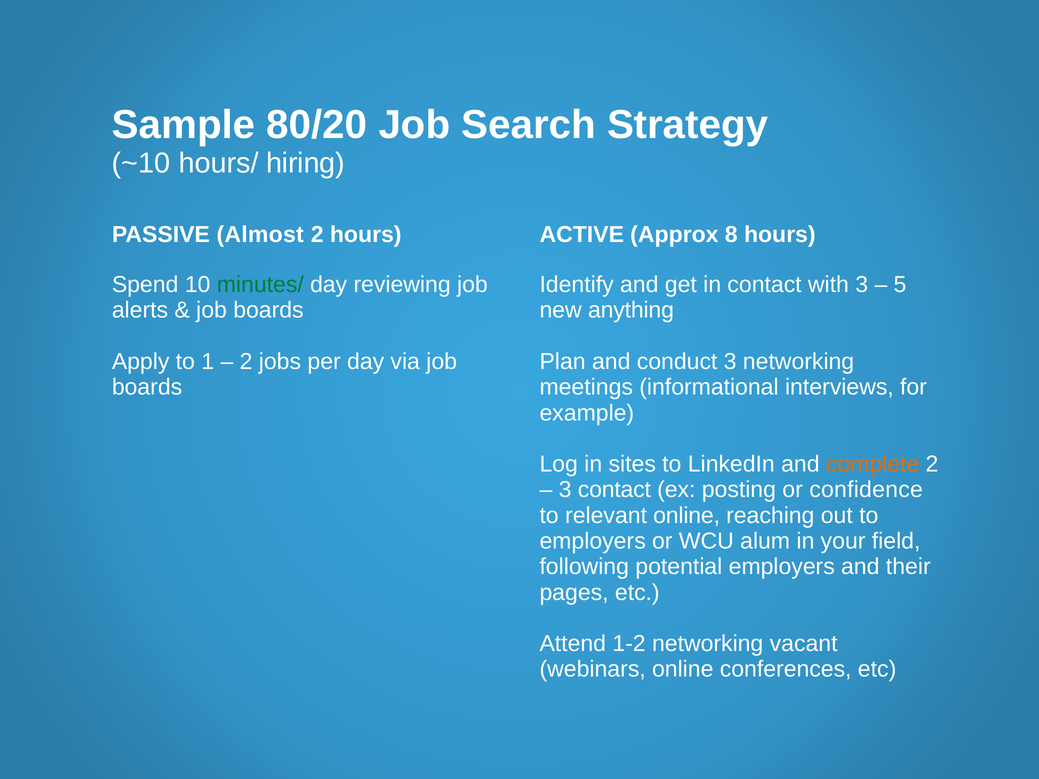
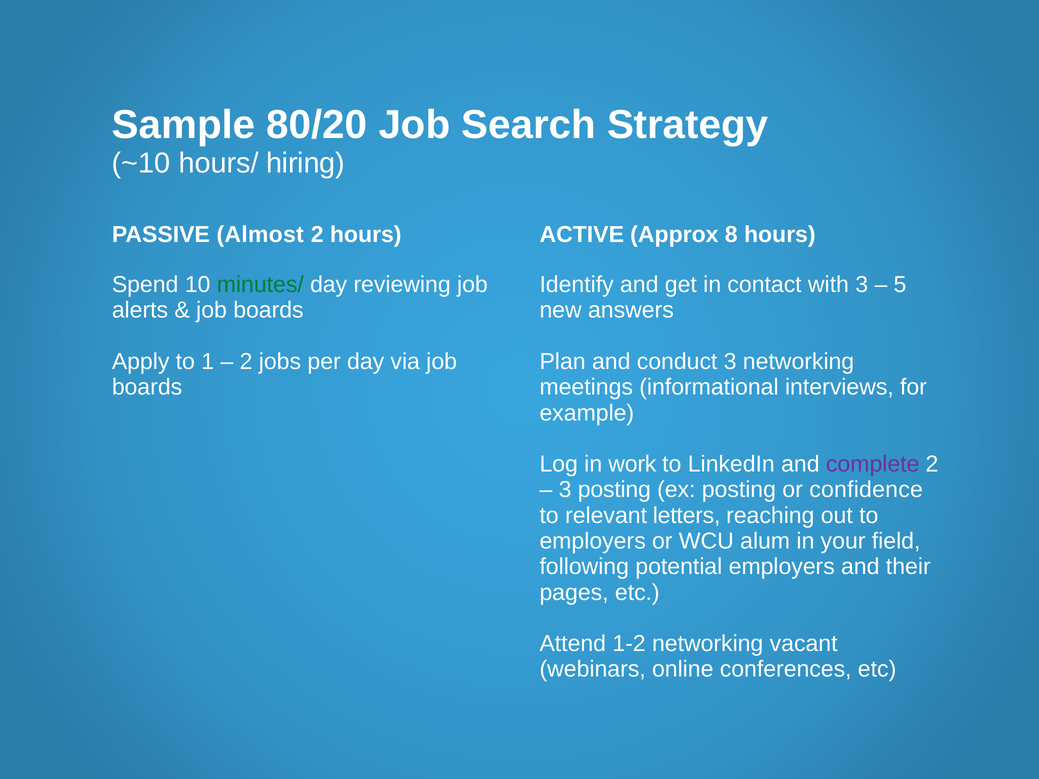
anything: anything -> answers
sites: sites -> work
complete colour: orange -> purple
3 contact: contact -> posting
relevant online: online -> letters
